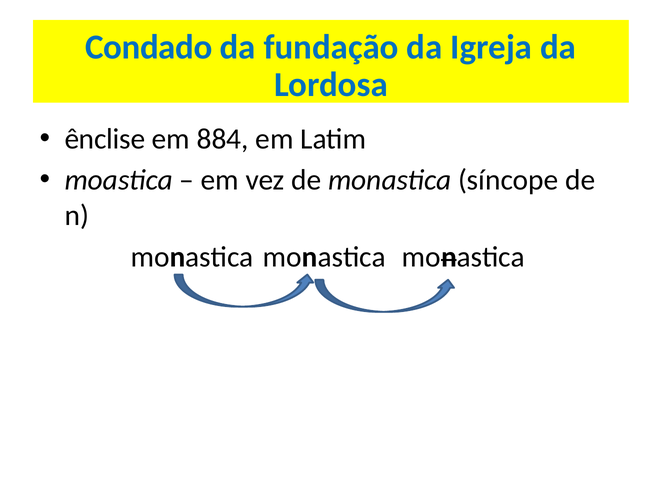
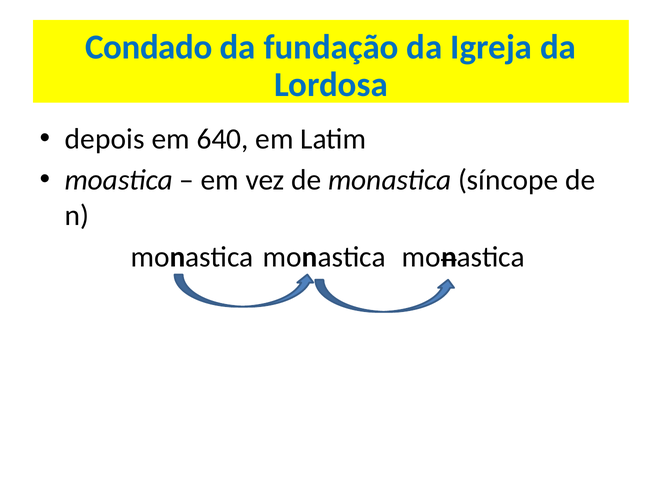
ênclise: ênclise -> depois
884: 884 -> 640
